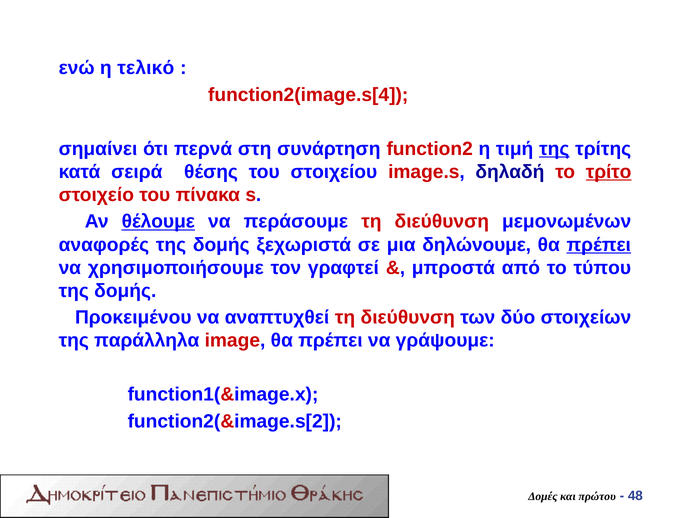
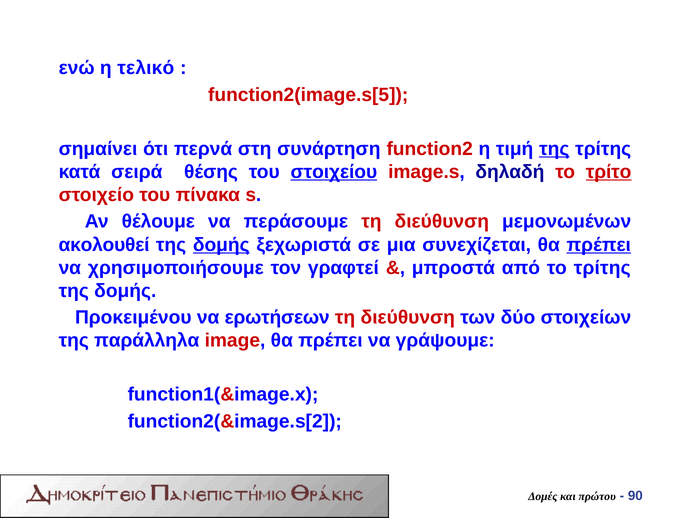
function2(image.s[4: function2(image.s[4 -> function2(image.s[5
στοιχείου underline: none -> present
θέλουμε underline: present -> none
αναφορές: αναφορές -> ακολουθεί
δομής at (221, 244) underline: none -> present
δηλώνουμε: δηλώνουμε -> συνεχίζεται
το τύπου: τύπου -> τρίτης
αναπτυχθεί: αναπτυχθεί -> ερωτήσεων
48: 48 -> 90
